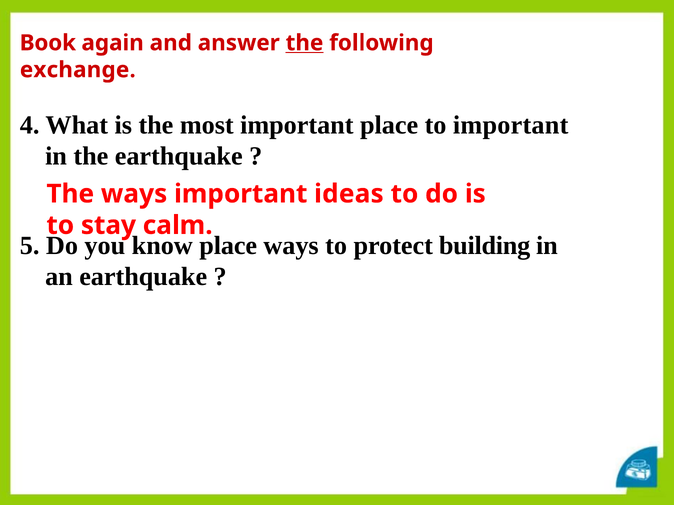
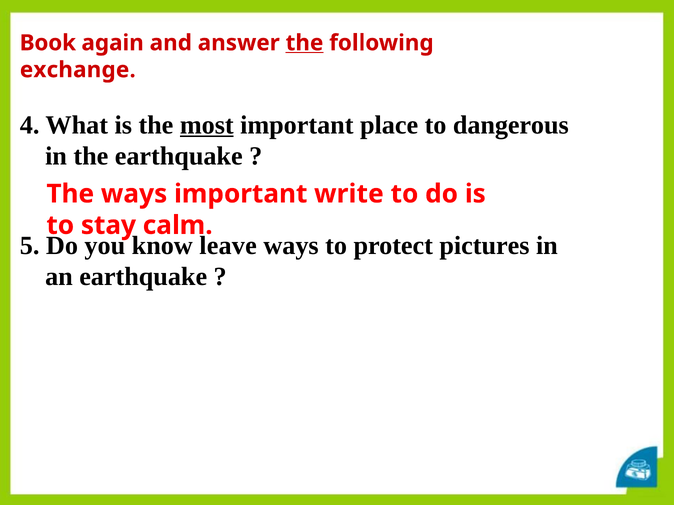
most underline: none -> present
to important: important -> dangerous
ideas: ideas -> write
place at (228, 246): place -> leave
building: building -> pictures
